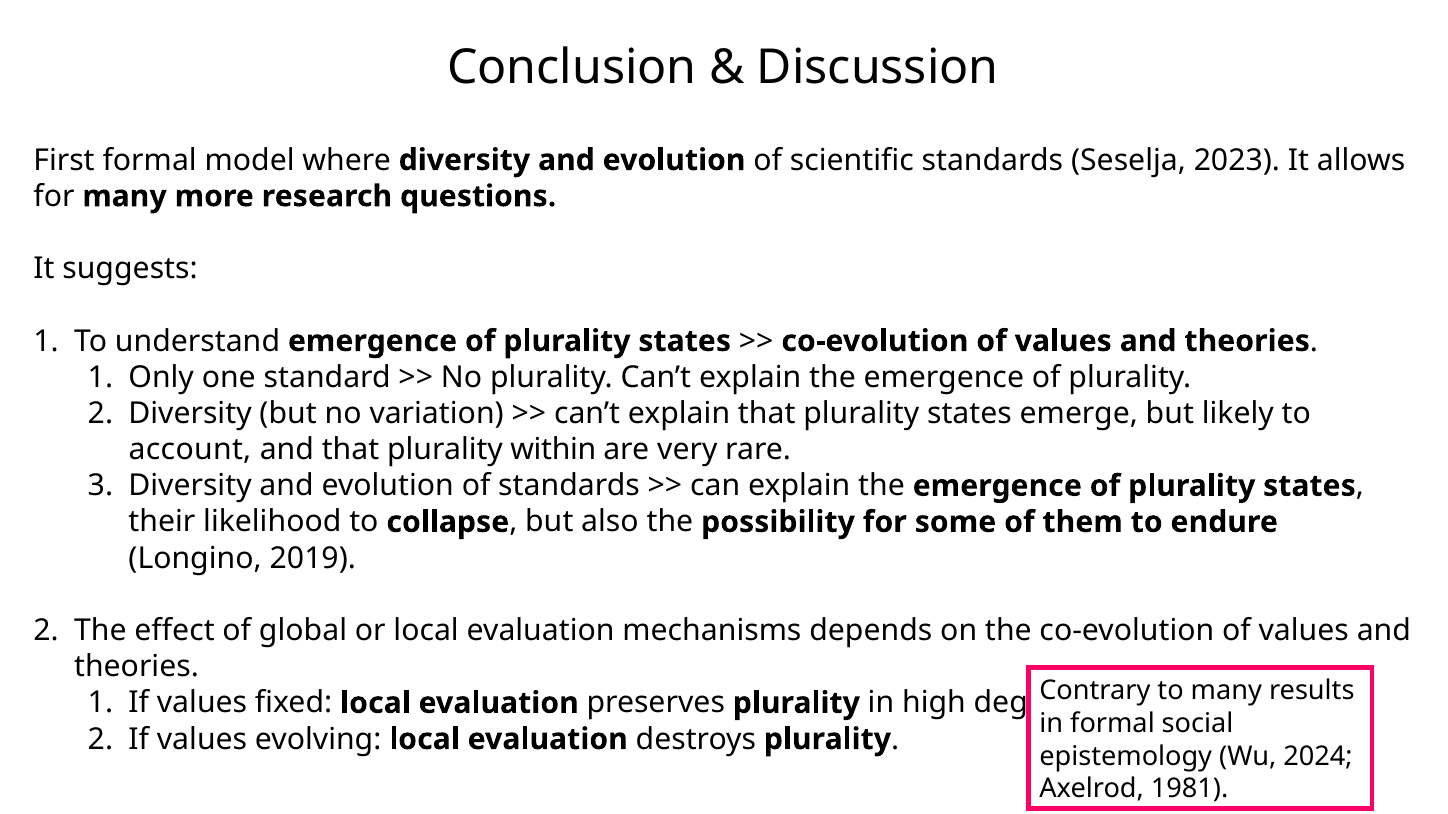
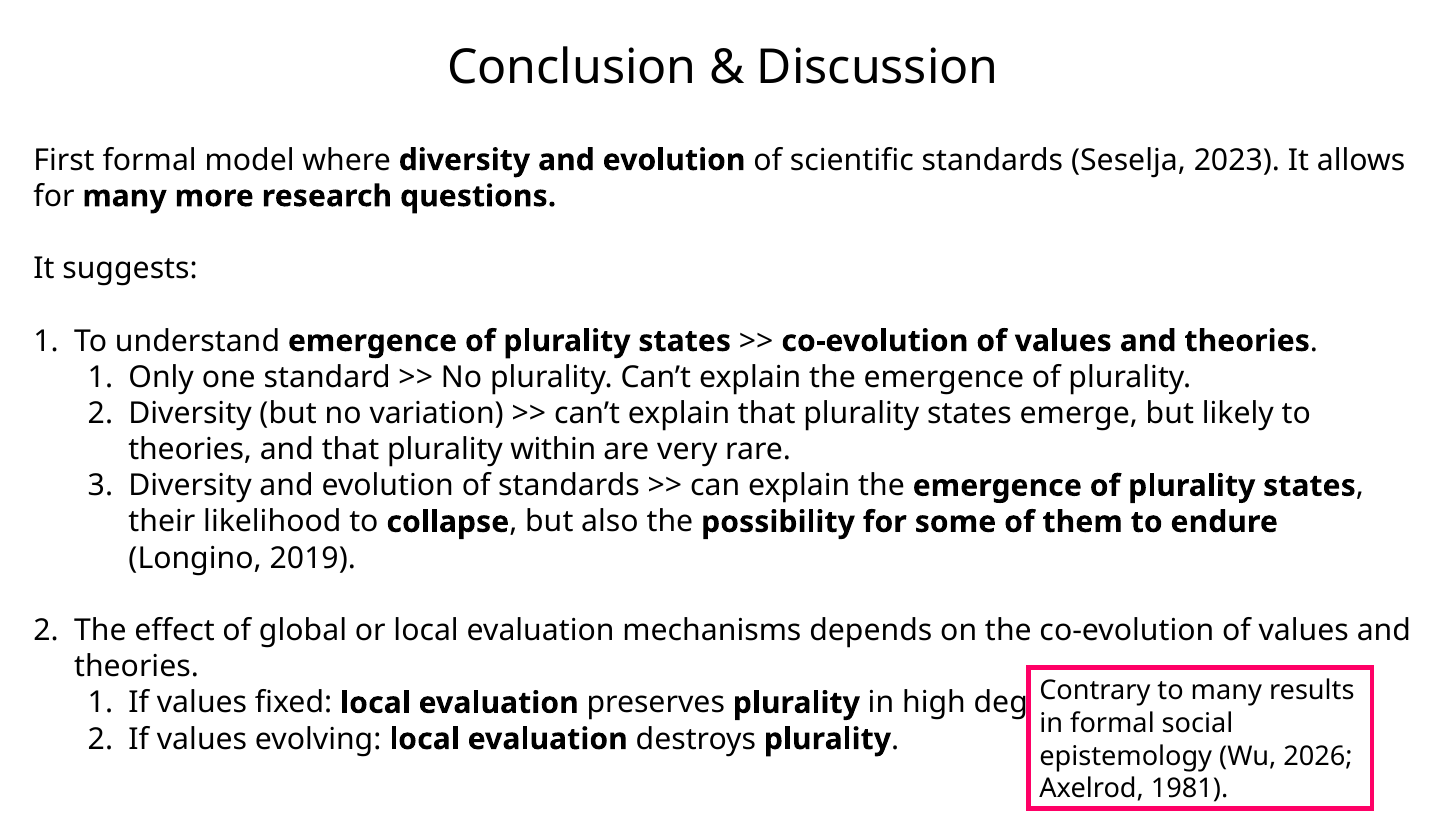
account at (190, 450): account -> theories
2024: 2024 -> 2026
